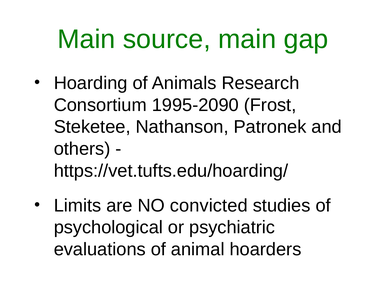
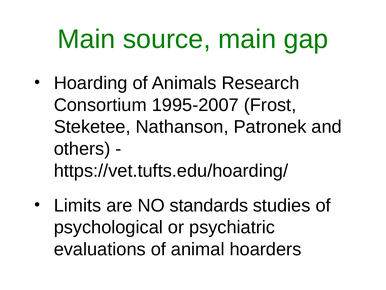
1995-2090: 1995-2090 -> 1995-2007
convicted: convicted -> standards
